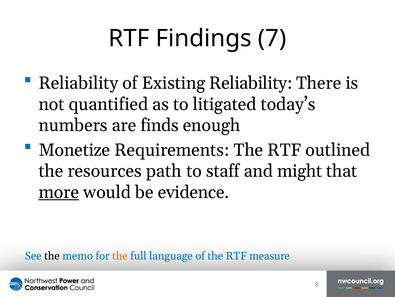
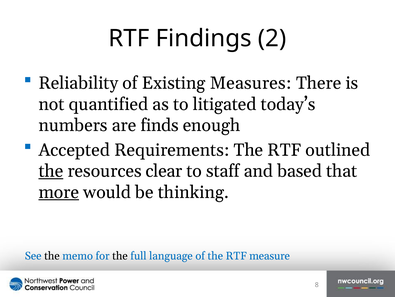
7: 7 -> 2
Existing Reliability: Reliability -> Measures
Monetize: Monetize -> Accepted
the at (51, 171) underline: none -> present
path: path -> clear
might: might -> based
evidence: evidence -> thinking
the at (120, 255) colour: orange -> black
